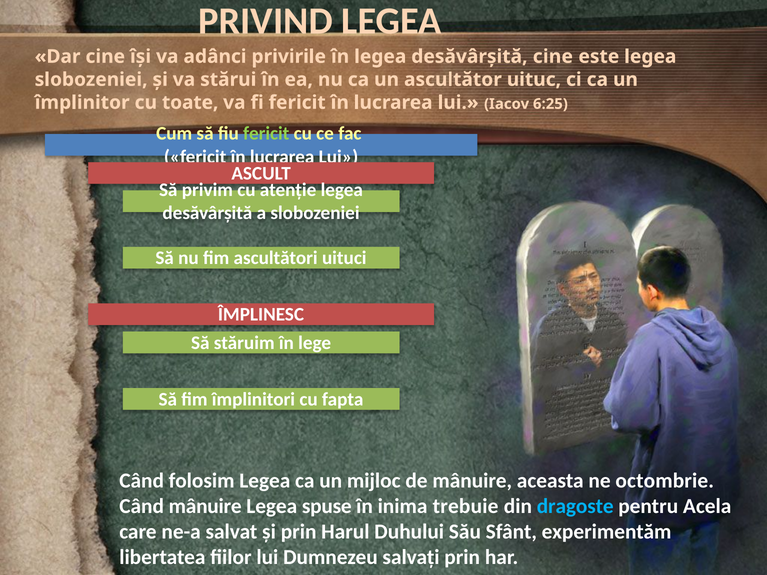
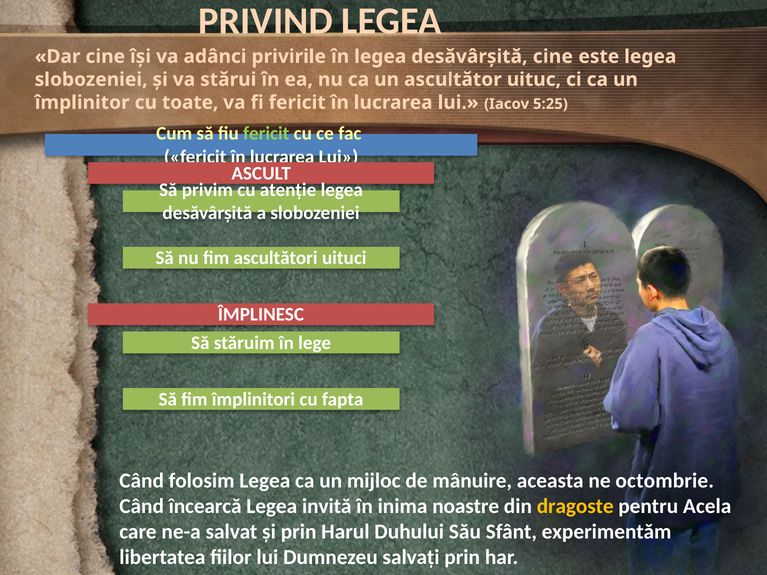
6:25: 6:25 -> 5:25
Când mânuire: mânuire -> încearcă
spuse: spuse -> invită
trebuie: trebuie -> noastre
dragoste colour: light blue -> yellow
